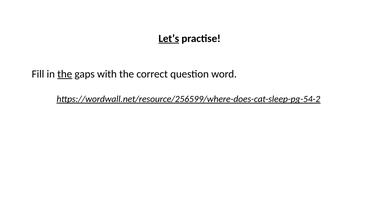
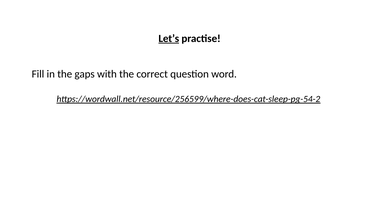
the at (65, 74) underline: present -> none
